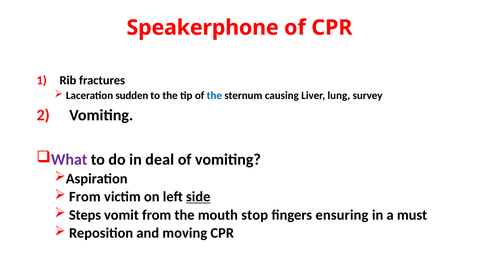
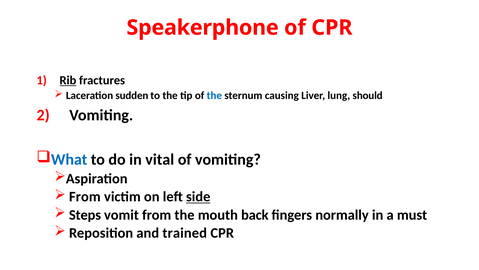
Rib underline: none -> present
survey: survey -> should
What colour: purple -> blue
deal: deal -> vital
stop: stop -> back
ensuring: ensuring -> normally
moving: moving -> trained
